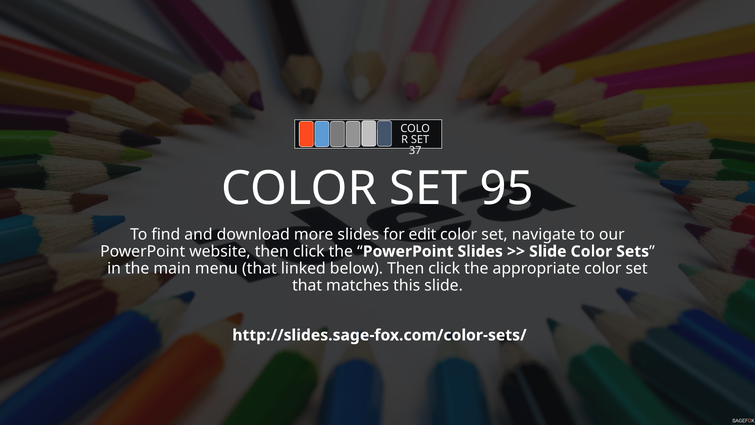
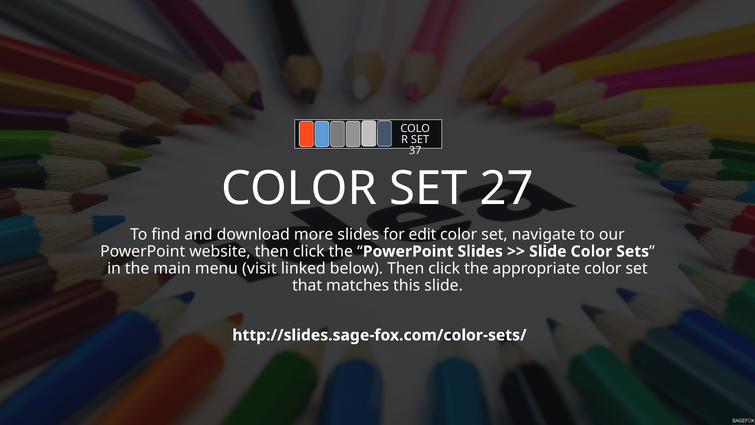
95: 95 -> 27
menu that: that -> visit
